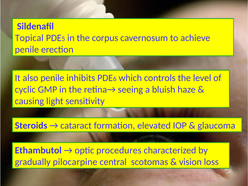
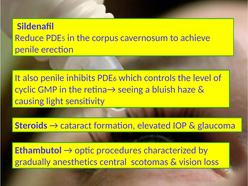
Topical: Topical -> Reduce
pilocarpine: pilocarpine -> anesthetics
